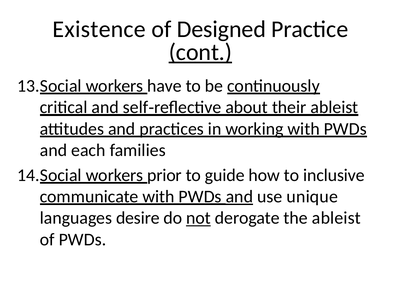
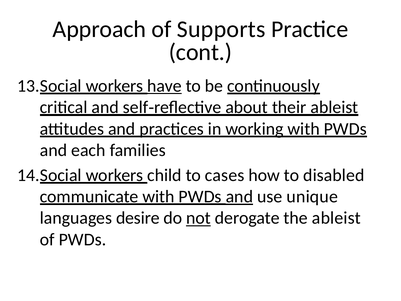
Existence: Existence -> Approach
Designed: Designed -> Supports
cont underline: present -> none
have underline: none -> present
prior: prior -> child
guide: guide -> cases
inclusive: inclusive -> disabled
